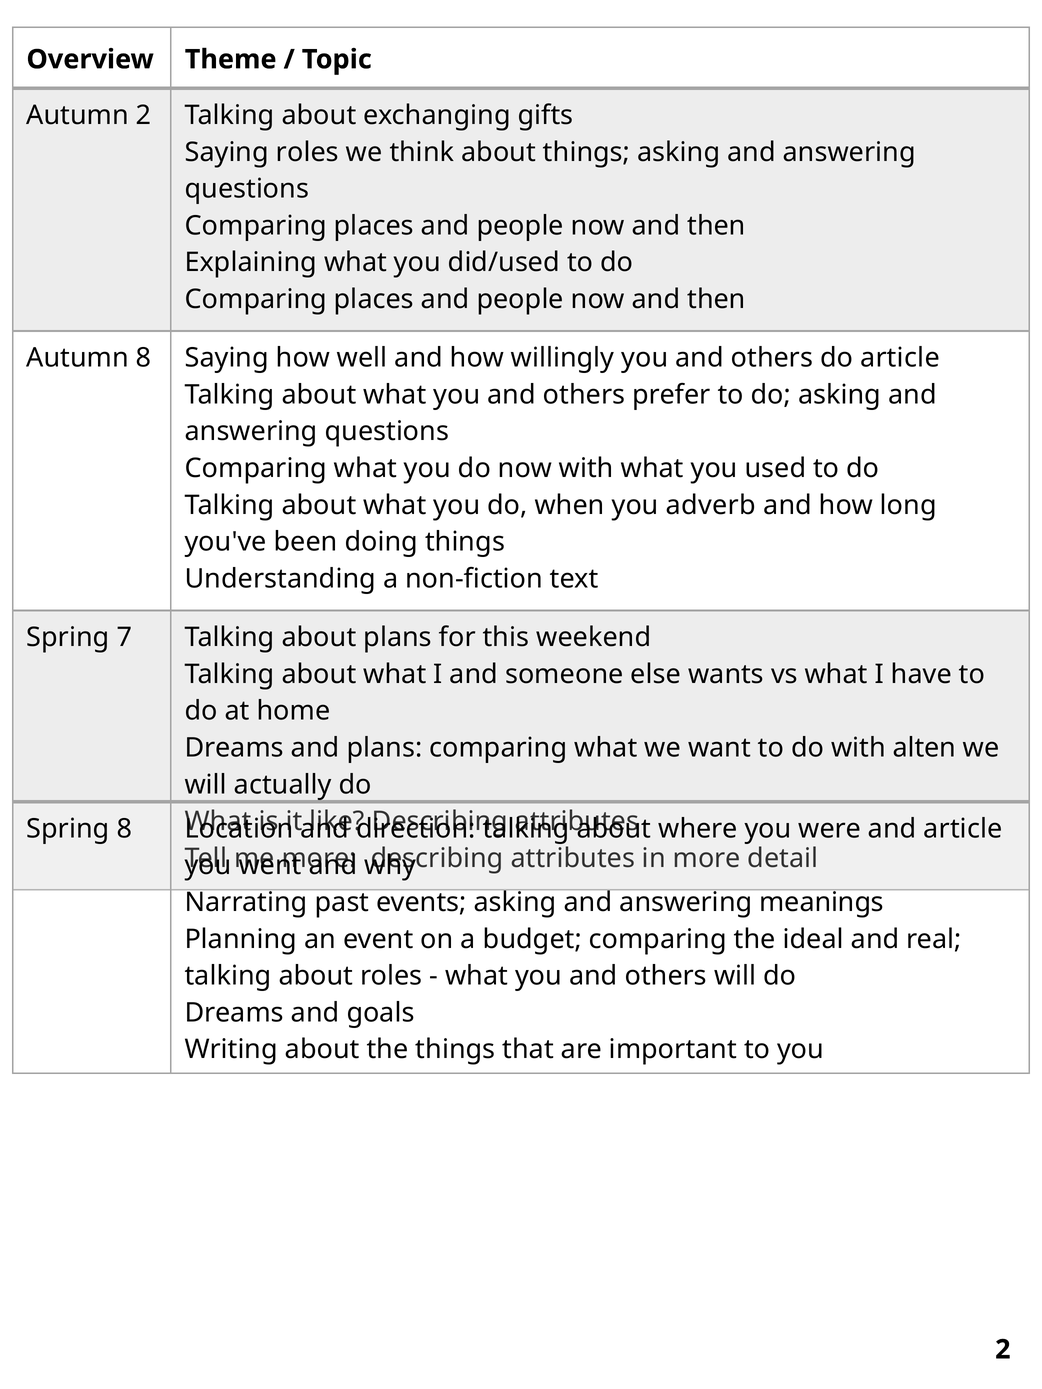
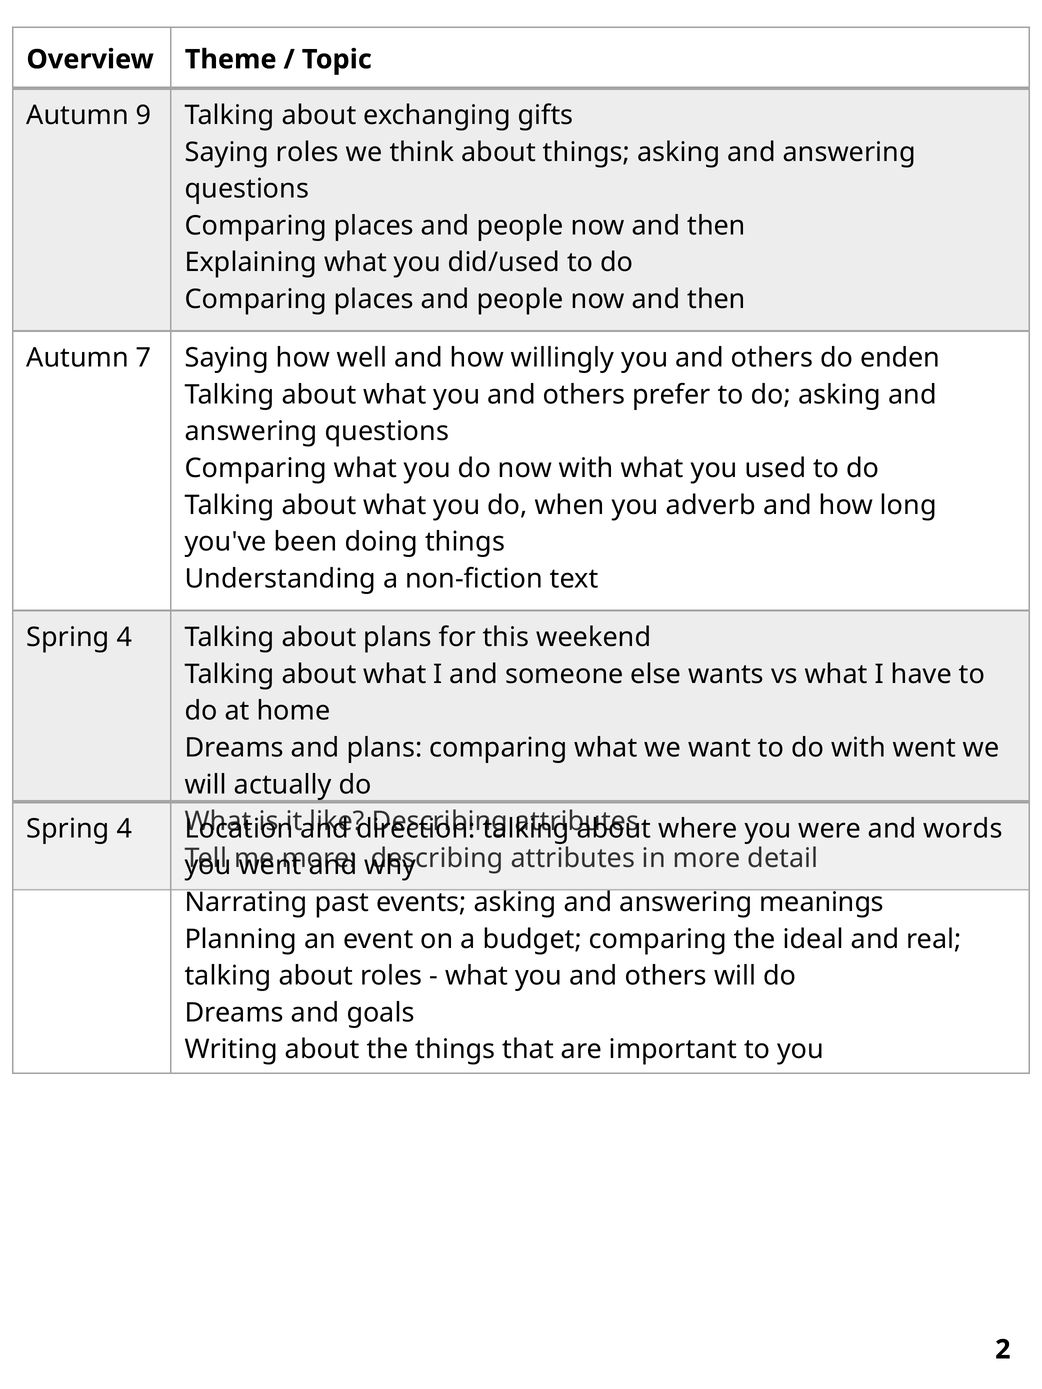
Autumn 2: 2 -> 9
Autumn 8: 8 -> 7
do article: article -> enden
7 at (124, 638): 7 -> 4
with alten: alten -> went
8 at (124, 829): 8 -> 4
and article: article -> words
